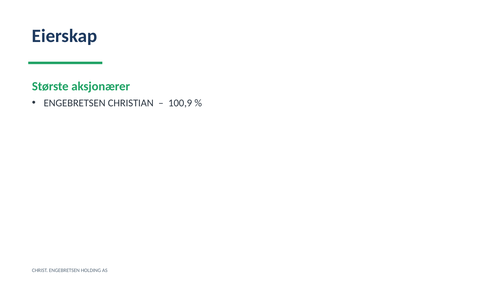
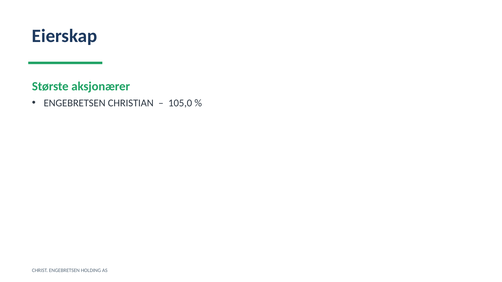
100,9: 100,9 -> 105,0
